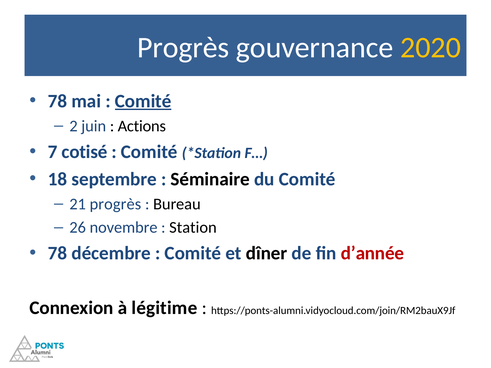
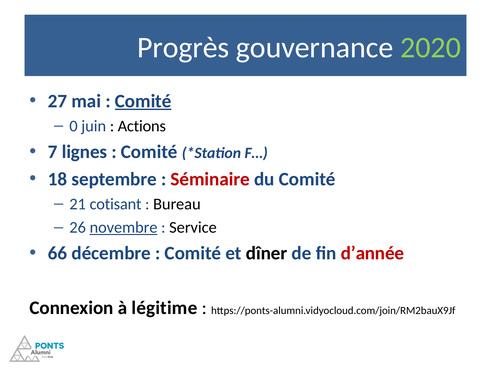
2020 colour: yellow -> light green
78 at (58, 101): 78 -> 27
2: 2 -> 0
cotisé: cotisé -> lignes
Séminaire colour: black -> red
21 progrès: progrès -> cotisant
novembre underline: none -> present
Station: Station -> Service
78 at (58, 253): 78 -> 66
